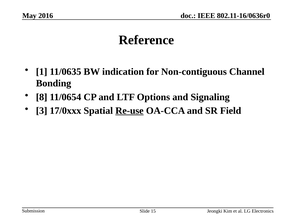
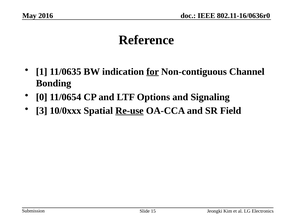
for underline: none -> present
8: 8 -> 0
17/0xxx: 17/0xxx -> 10/0xxx
